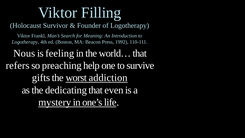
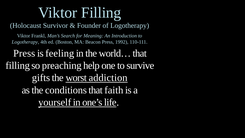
Nous at (24, 53): Nous -> Press
refers at (18, 65): refers -> filling
dedicating: dedicating -> conditions
even: even -> faith
mystery: mystery -> yourself
